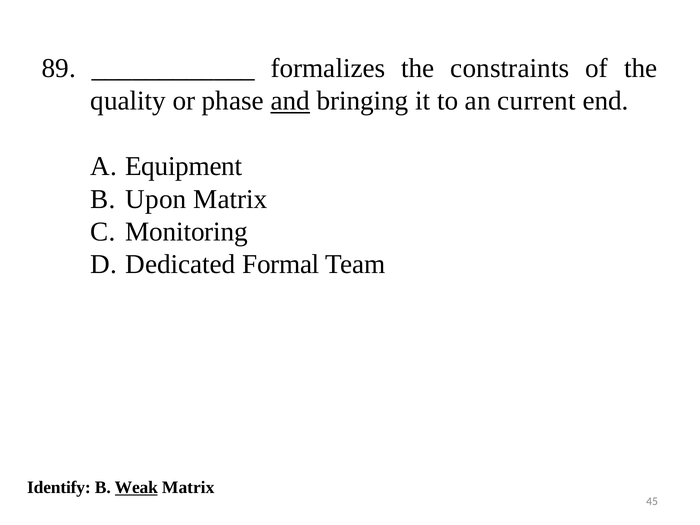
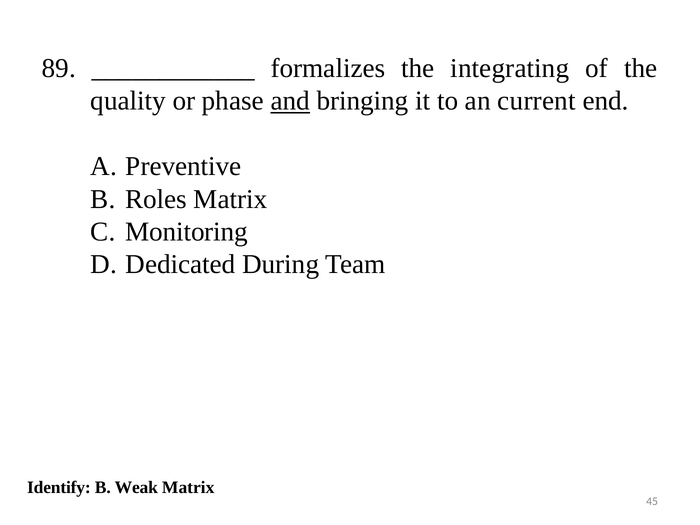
constraints: constraints -> integrating
Equipment: Equipment -> Preventive
Upon: Upon -> Roles
Formal: Formal -> During
Weak underline: present -> none
